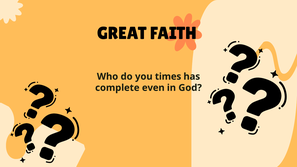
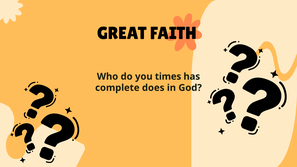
even: even -> does
